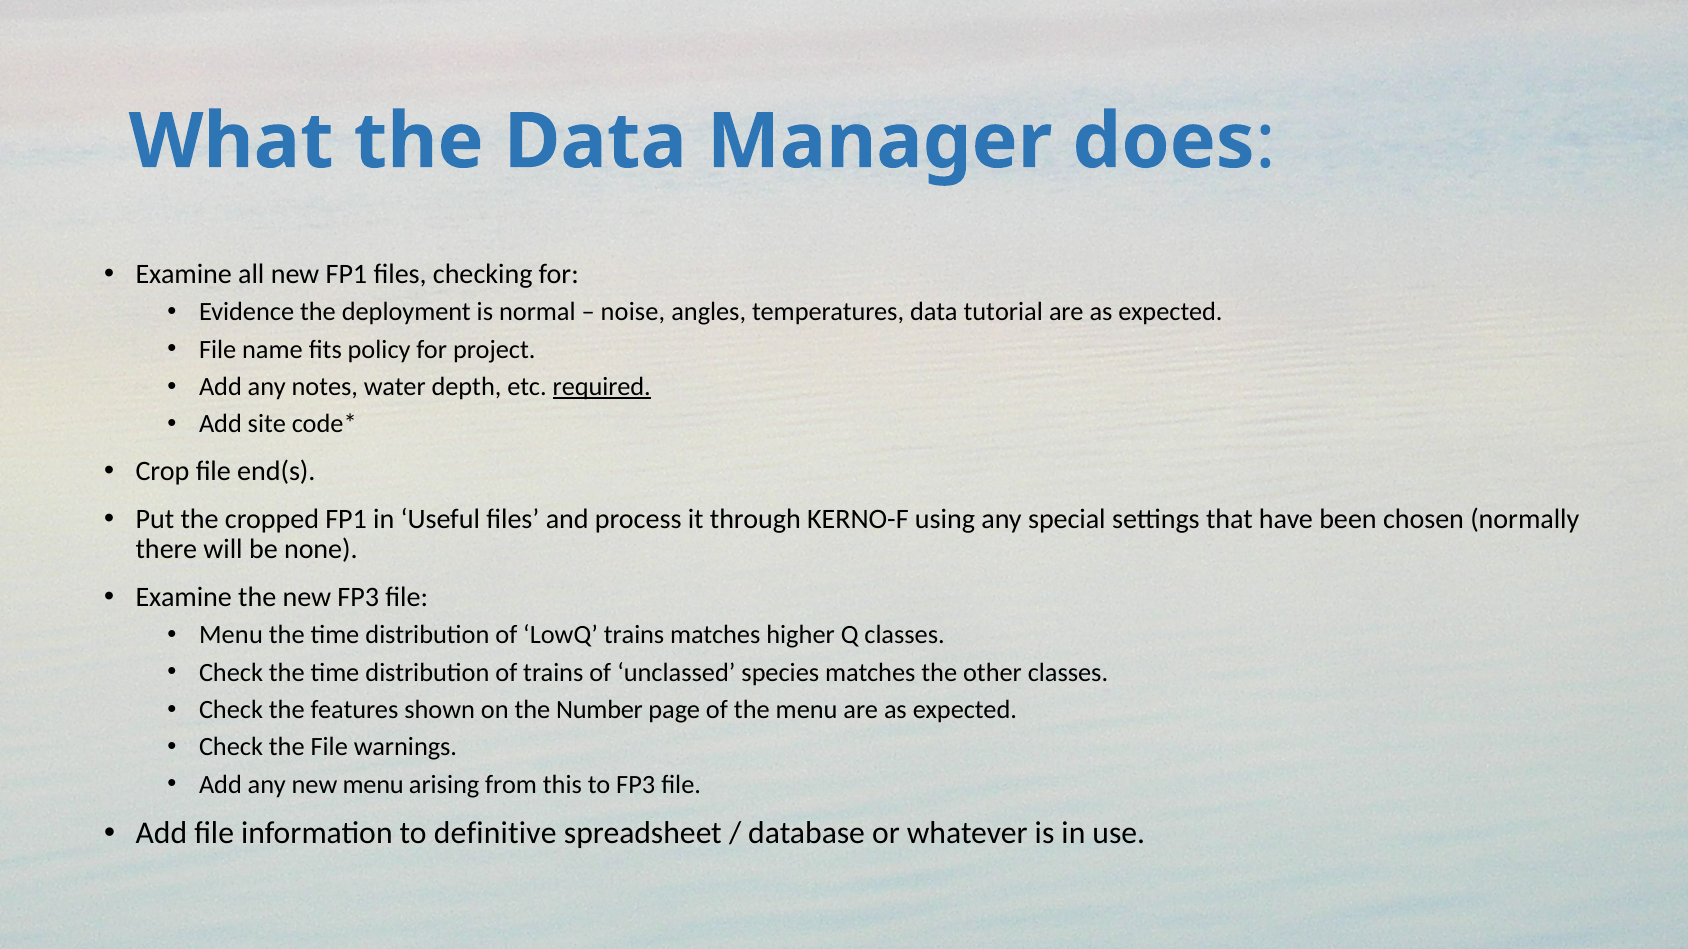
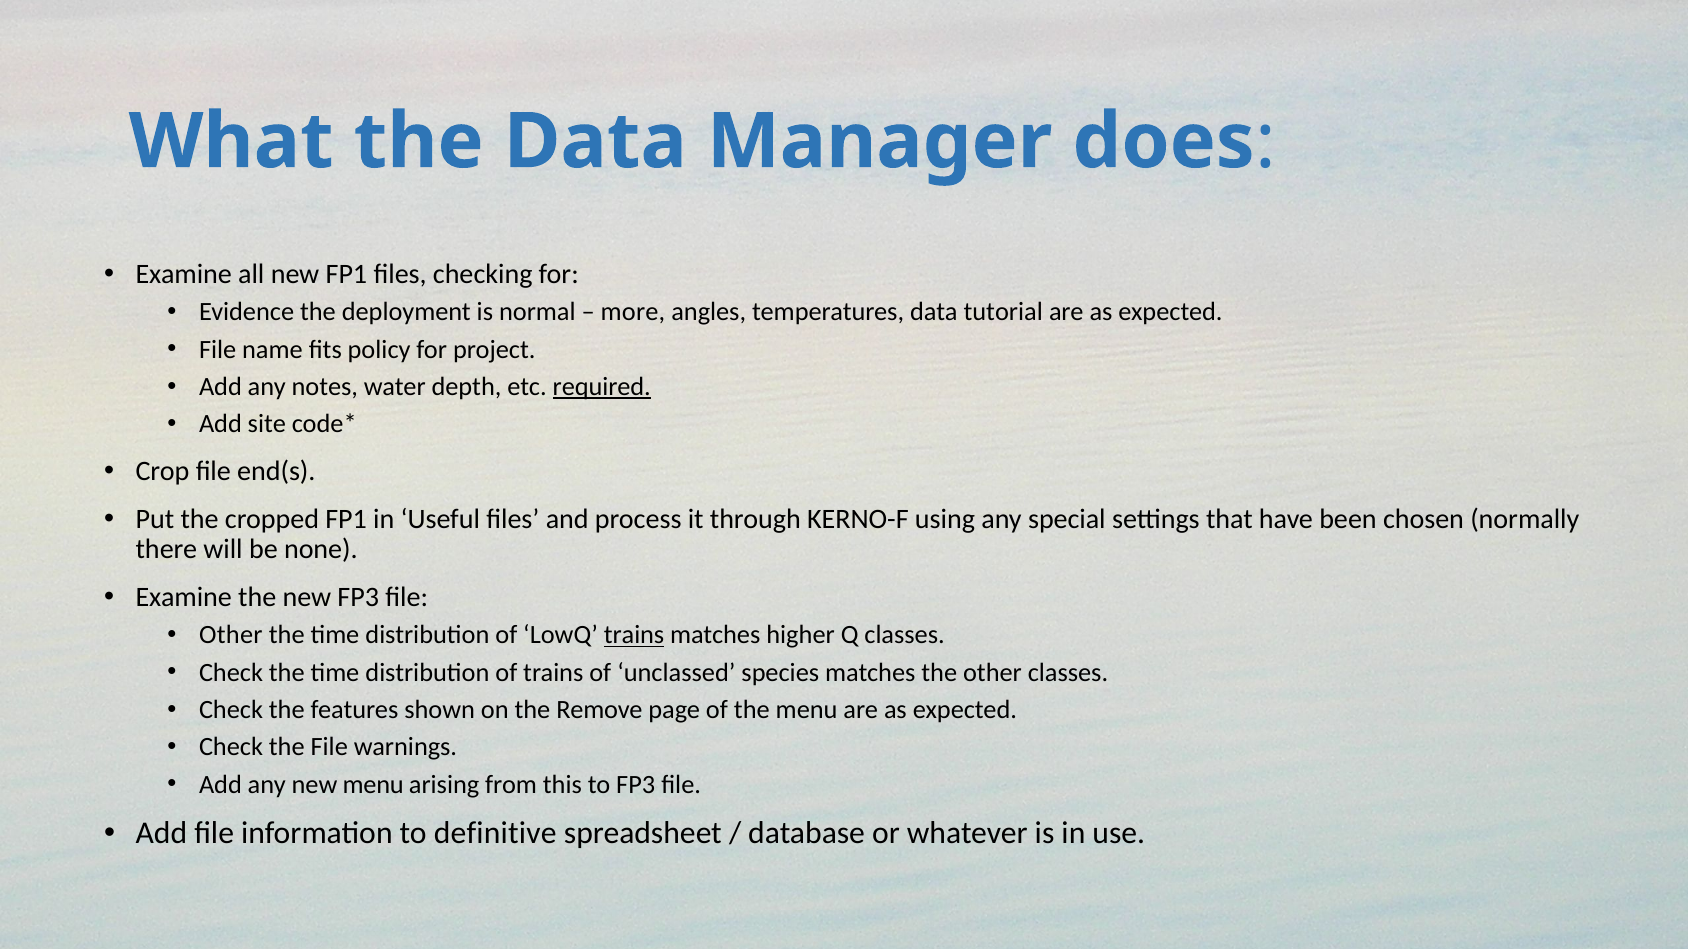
noise: noise -> more
Menu at (231, 636): Menu -> Other
trains at (634, 636) underline: none -> present
Number: Number -> Remove
